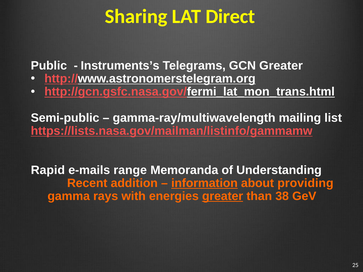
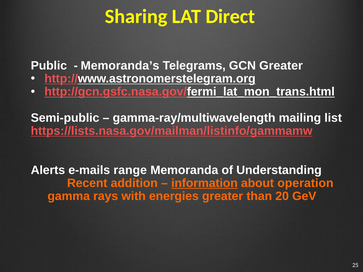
Instruments’s: Instruments’s -> Memoranda’s
Rapid: Rapid -> Alerts
providing: providing -> operation
greater at (223, 196) underline: present -> none
38: 38 -> 20
